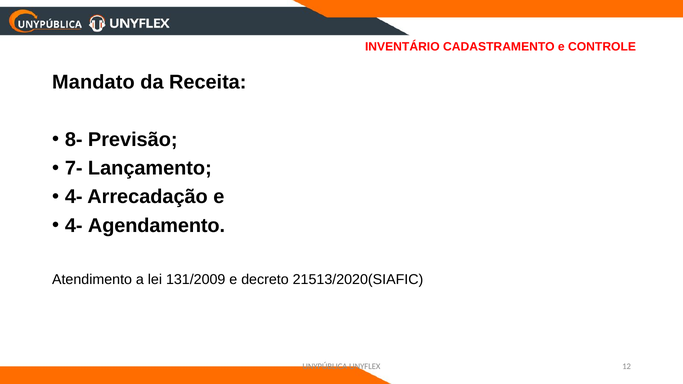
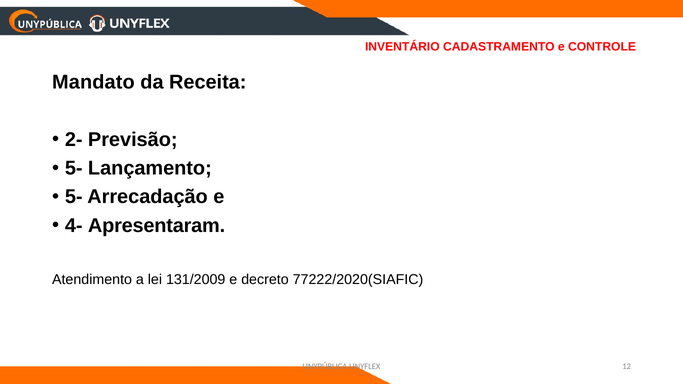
8-: 8- -> 2-
7- at (74, 168): 7- -> 5-
4- at (74, 197): 4- -> 5-
Agendamento: Agendamento -> Apresentaram
21513/2020(SIAFIC: 21513/2020(SIAFIC -> 77222/2020(SIAFIC
